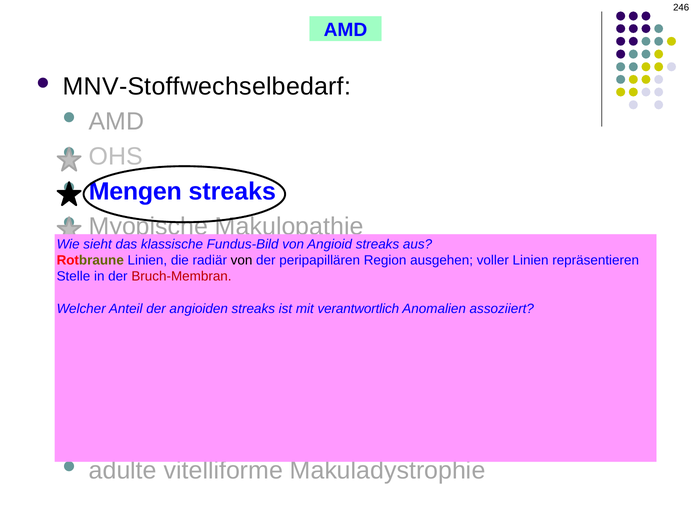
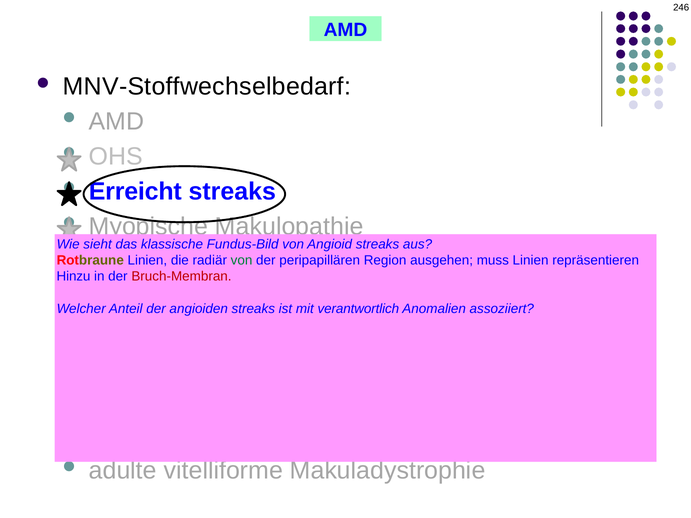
Mengen: Mengen -> Erreicht
von at (242, 260) colour: black -> green
voller: voller -> muss
Stelle: Stelle -> Hinzu
